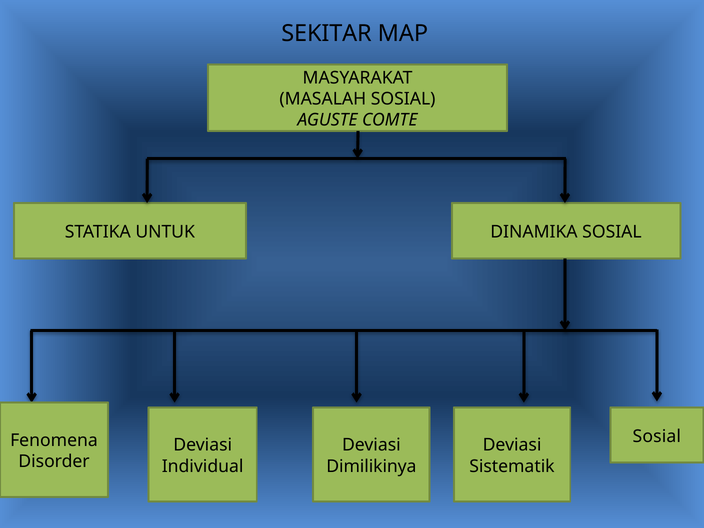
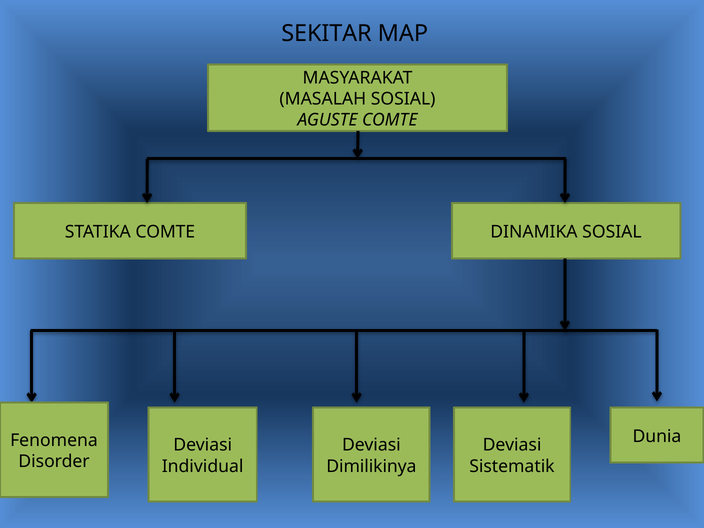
STATIKA UNTUK: UNTUK -> COMTE
Sosial at (657, 436): Sosial -> Dunia
